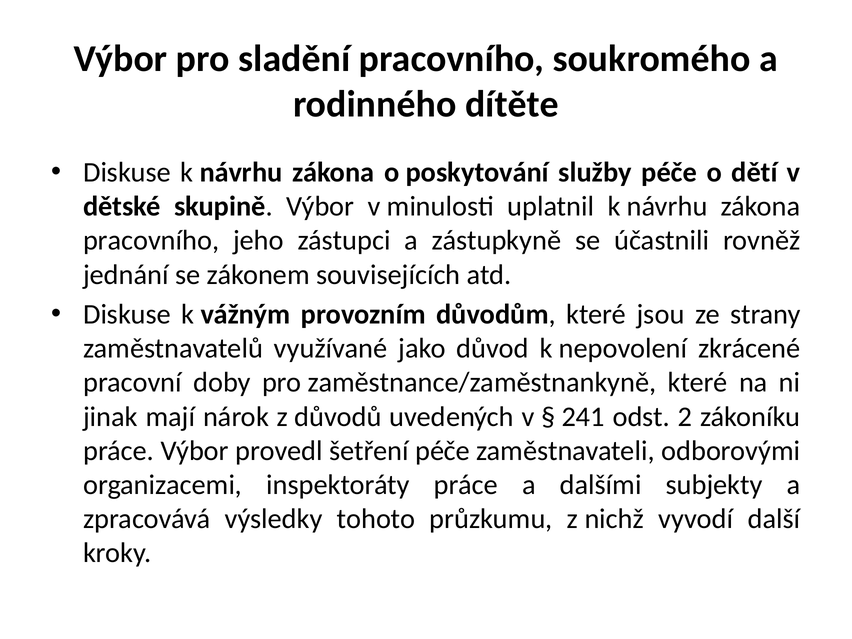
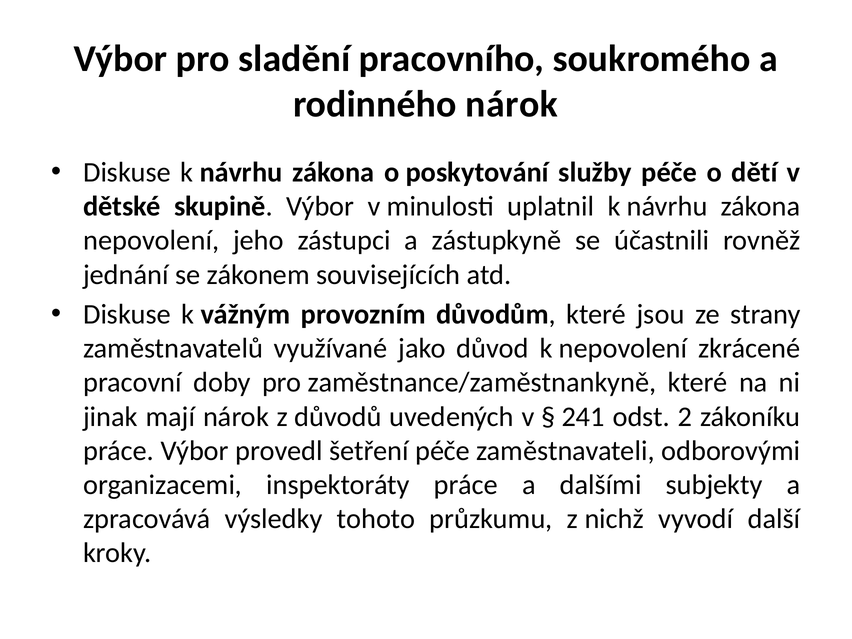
rodinného dítěte: dítěte -> nárok
pracovního at (151, 241): pracovního -> nepovolení
